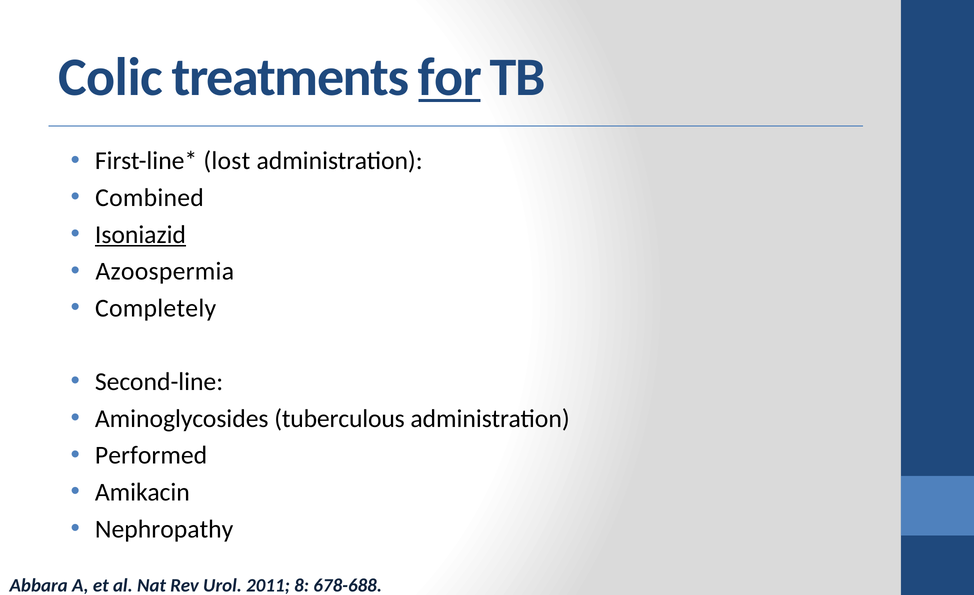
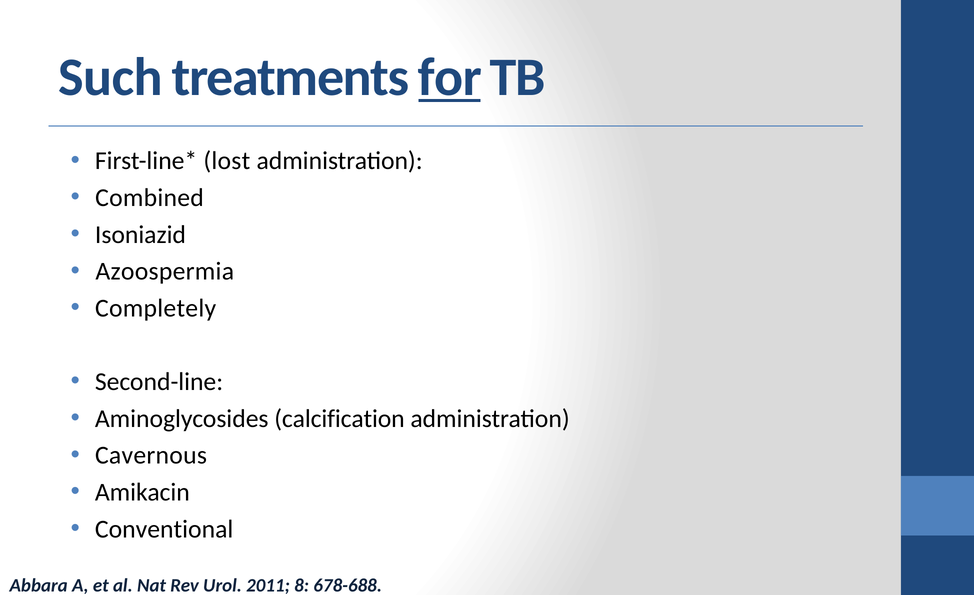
Colic: Colic -> Such
Isoniazid underline: present -> none
tuberculous: tuberculous -> calcification
Performed: Performed -> Cavernous
Nephropathy: Nephropathy -> Conventional
